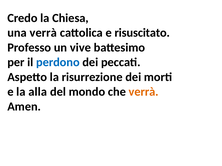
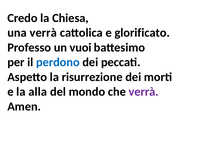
risuscitato: risuscitato -> glorificato
vive: vive -> vuoi
verrà at (144, 92) colour: orange -> purple
